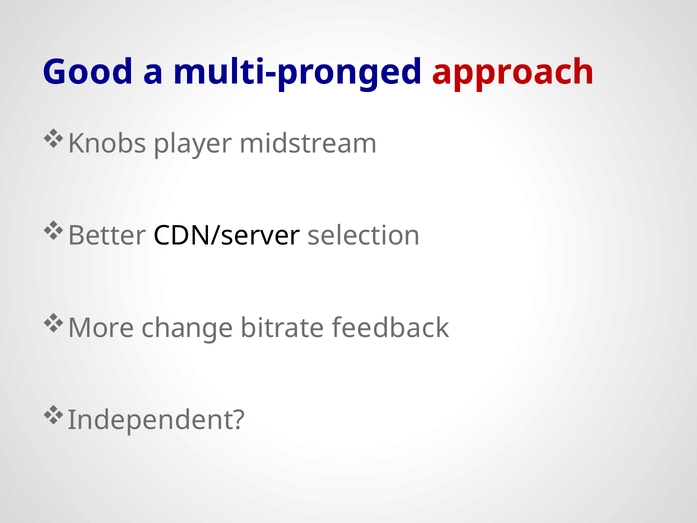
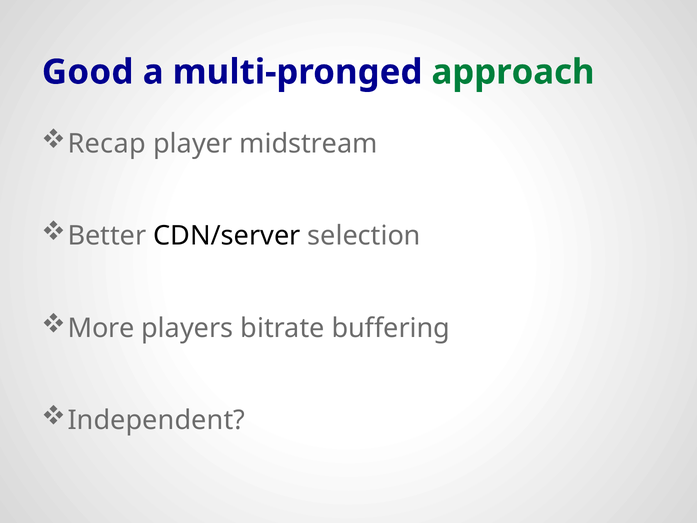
approach colour: red -> green
Knobs: Knobs -> Recap
change: change -> players
feedback: feedback -> buffering
